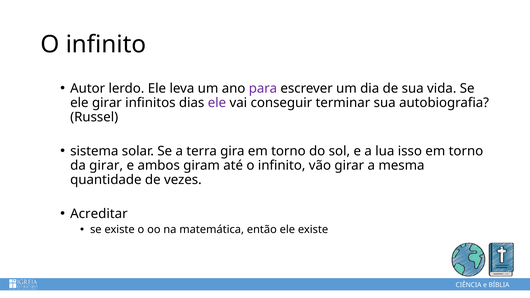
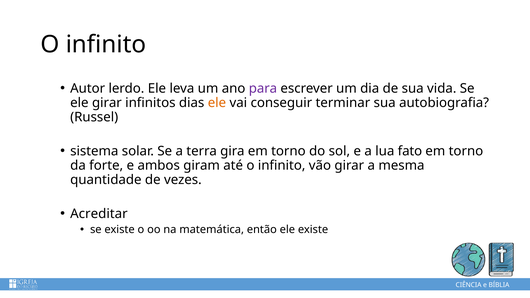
ele at (217, 103) colour: purple -> orange
isso: isso -> fato
da girar: girar -> forte
